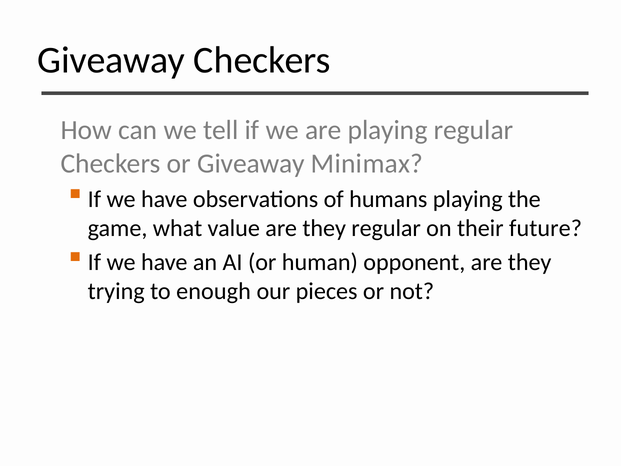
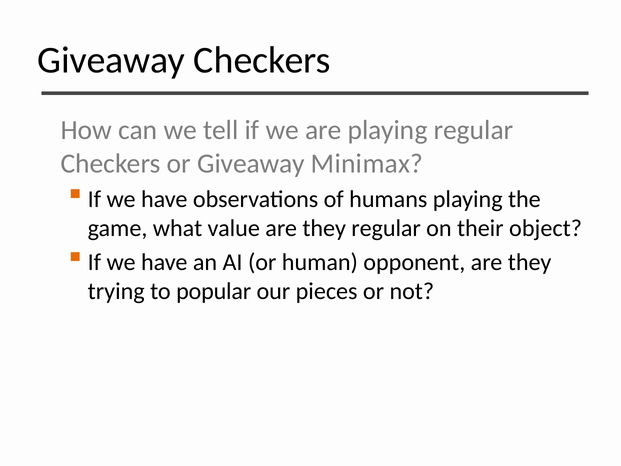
future: future -> object
enough: enough -> popular
